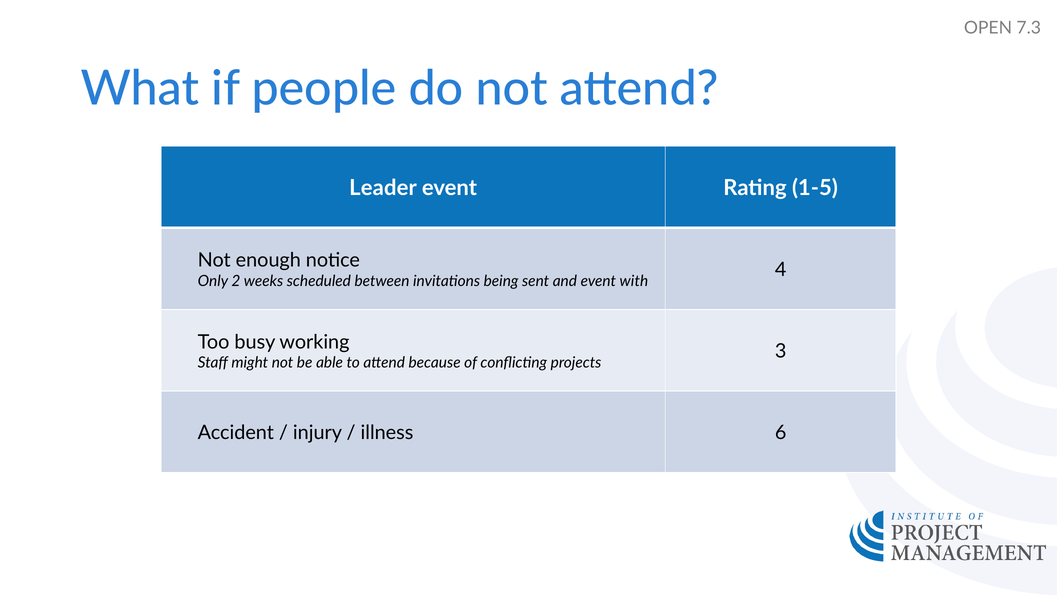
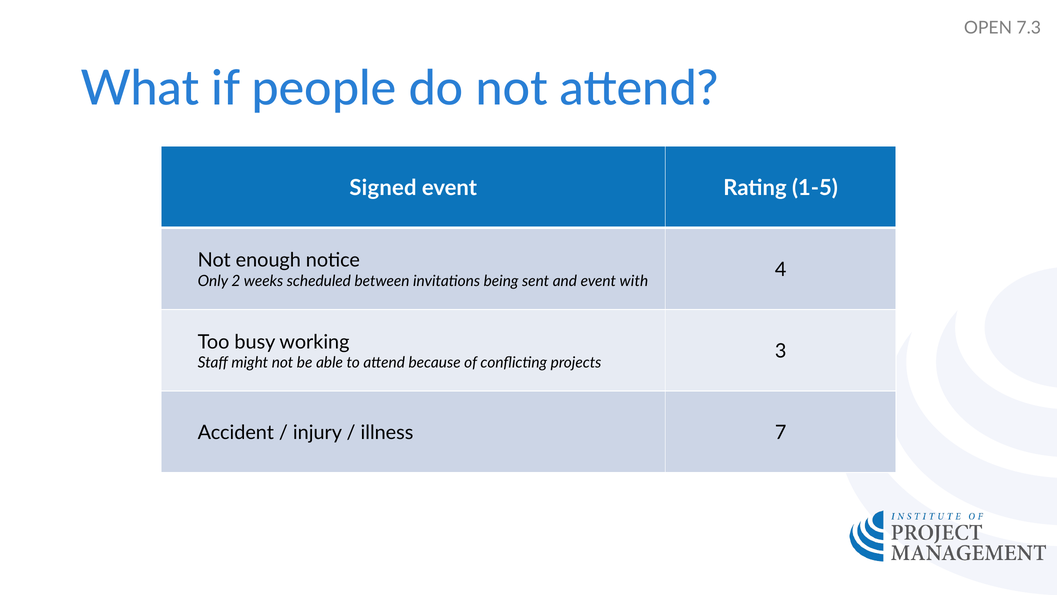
Leader: Leader -> Signed
6: 6 -> 7
